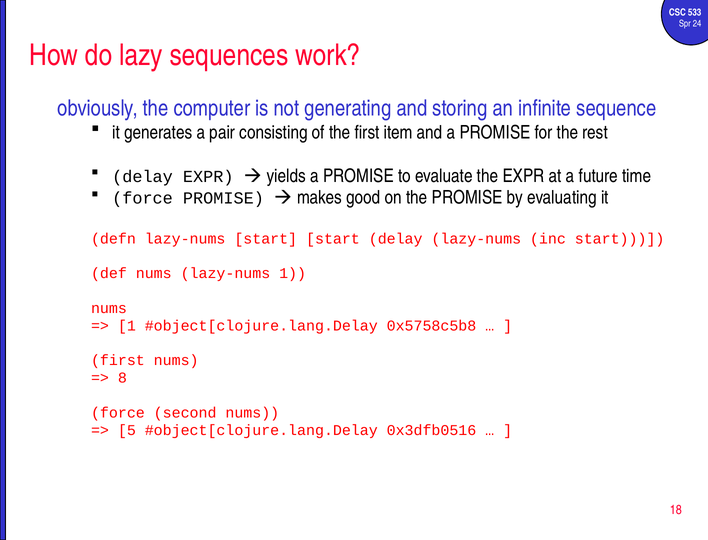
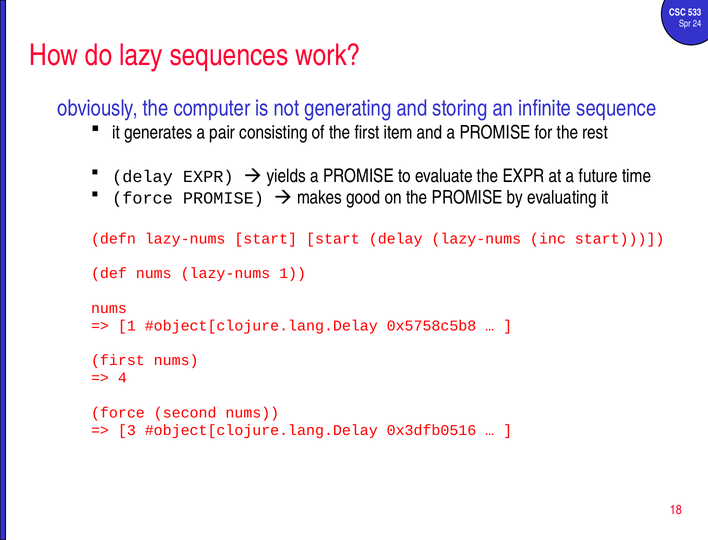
8: 8 -> 4
5: 5 -> 3
